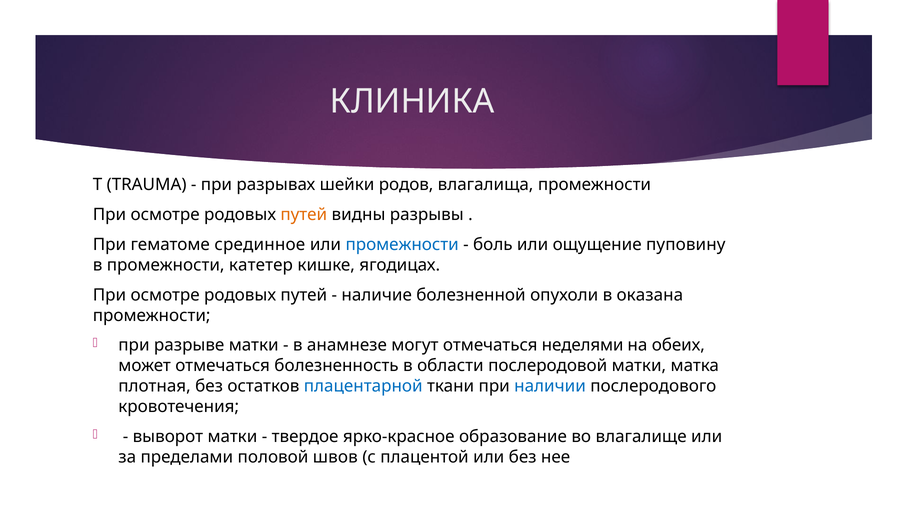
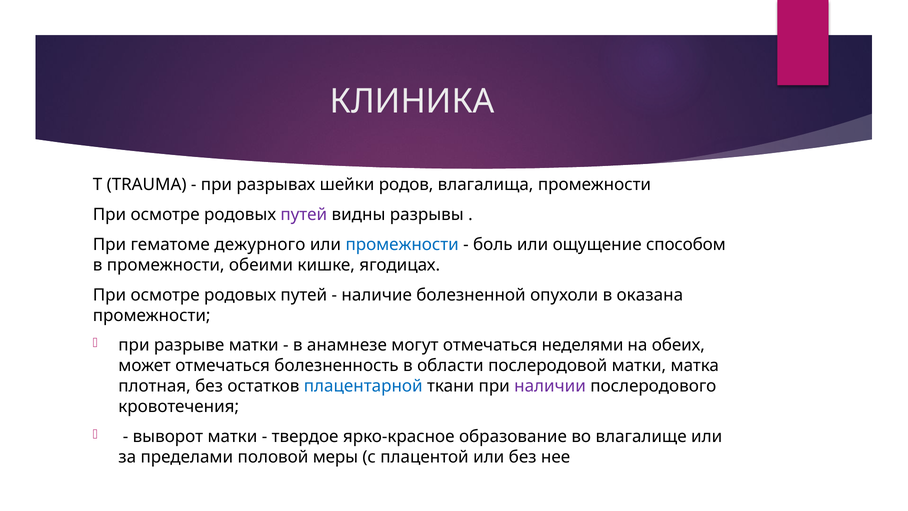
путей at (304, 215) colour: orange -> purple
срединное: срединное -> дежурного
пуповину: пуповину -> способом
катетер: катетер -> обеими
наличии colour: blue -> purple
швов: швов -> меры
